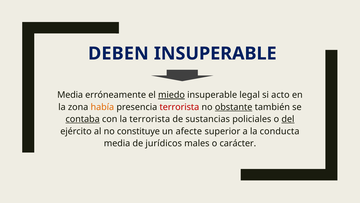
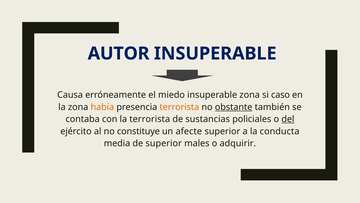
DEBEN: DEBEN -> AUTOR
Media at (70, 95): Media -> Causa
miedo underline: present -> none
insuperable legal: legal -> zona
acto: acto -> caso
terrorista at (179, 107) colour: red -> orange
contaba underline: present -> none
de jurídicos: jurídicos -> superior
carácter: carácter -> adquirir
